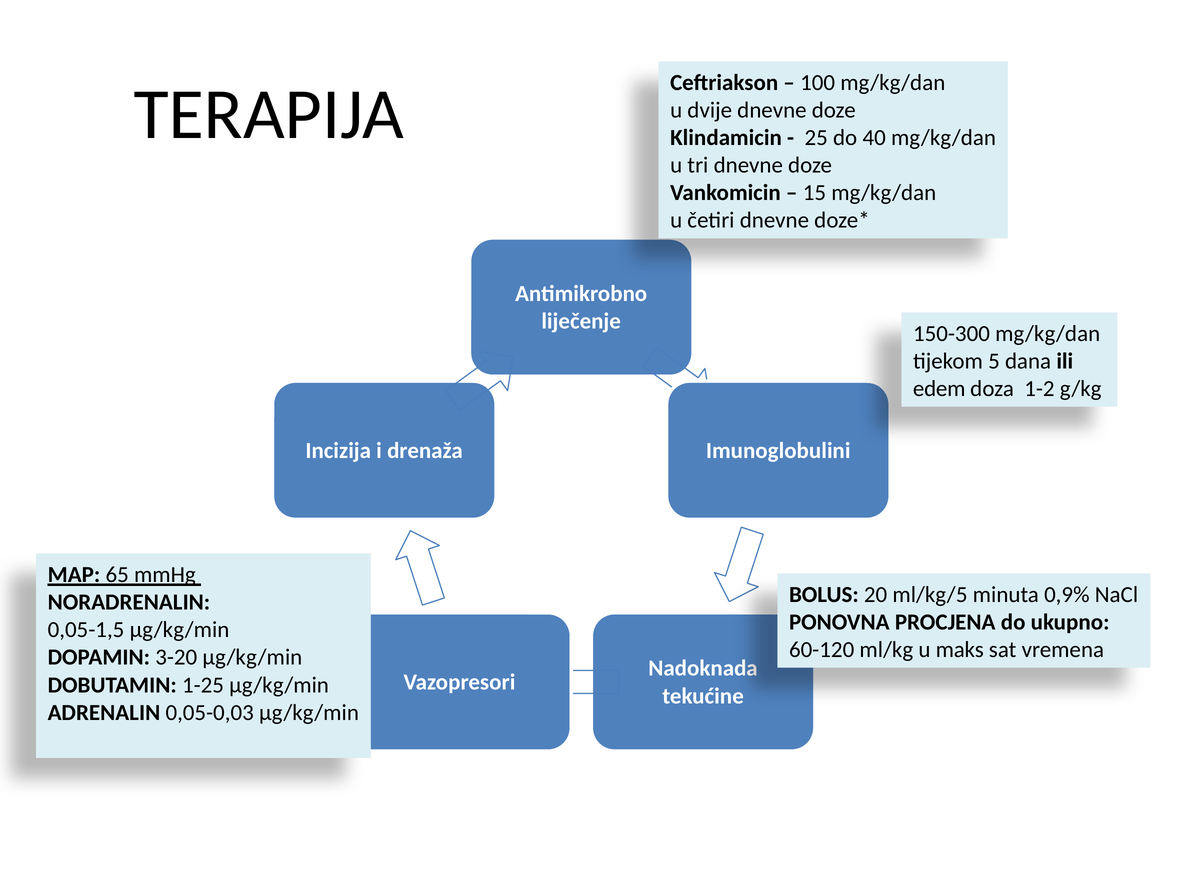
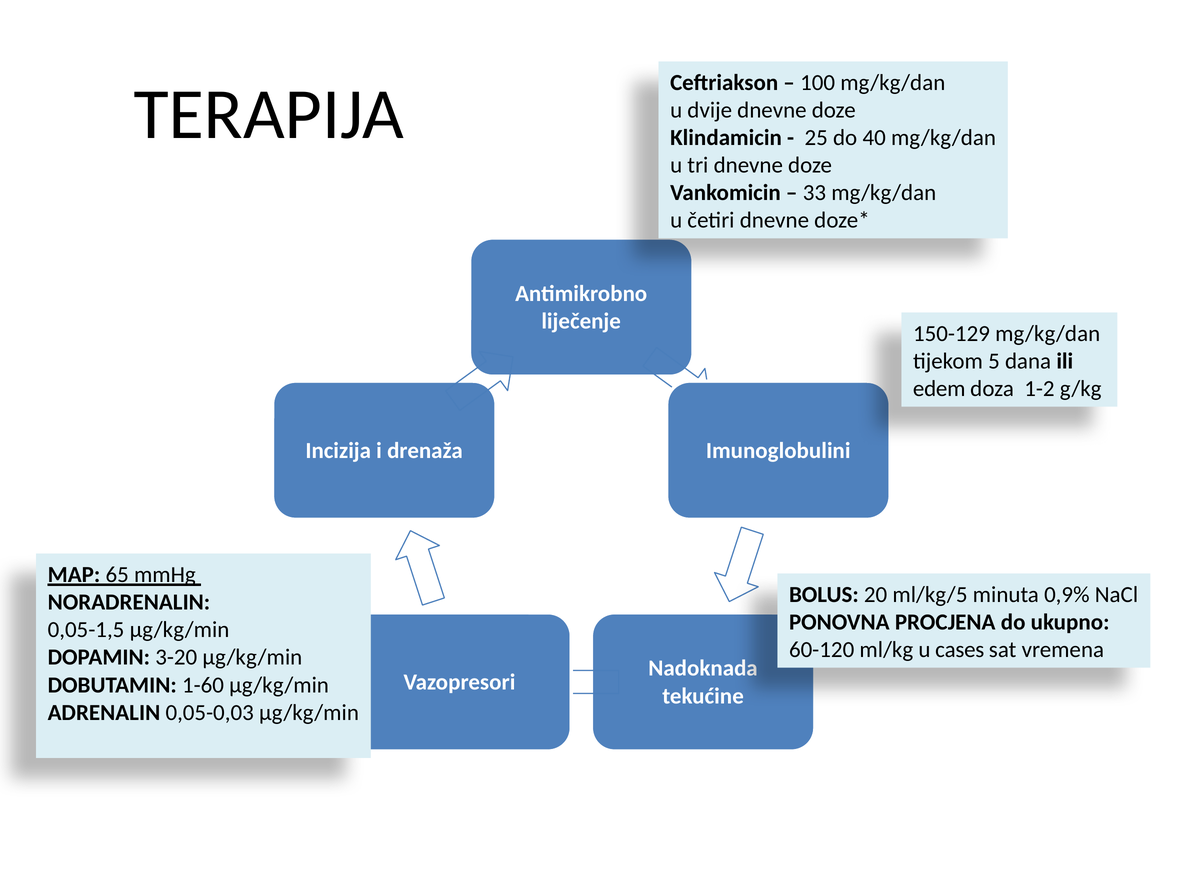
15: 15 -> 33
150-300: 150-300 -> 150-129
maks: maks -> cases
1-25: 1-25 -> 1-60
